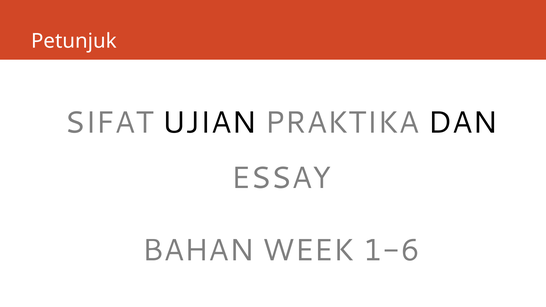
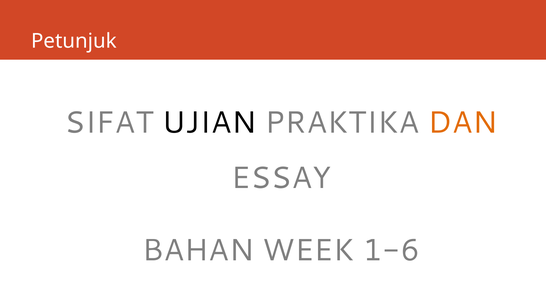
DAN colour: black -> orange
